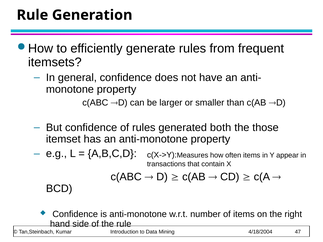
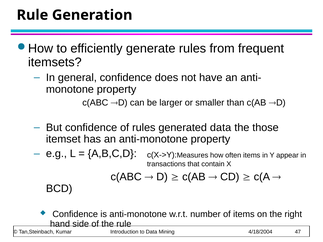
generated both: both -> data
